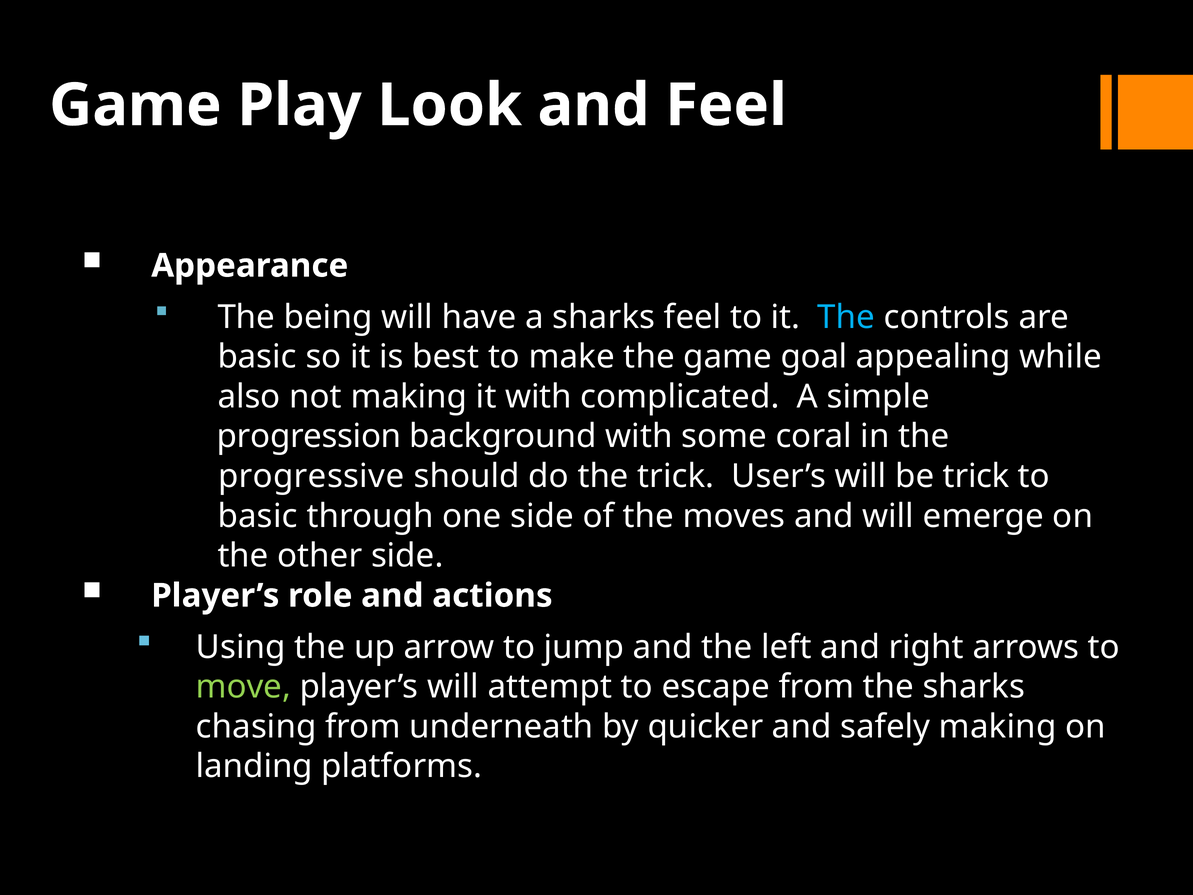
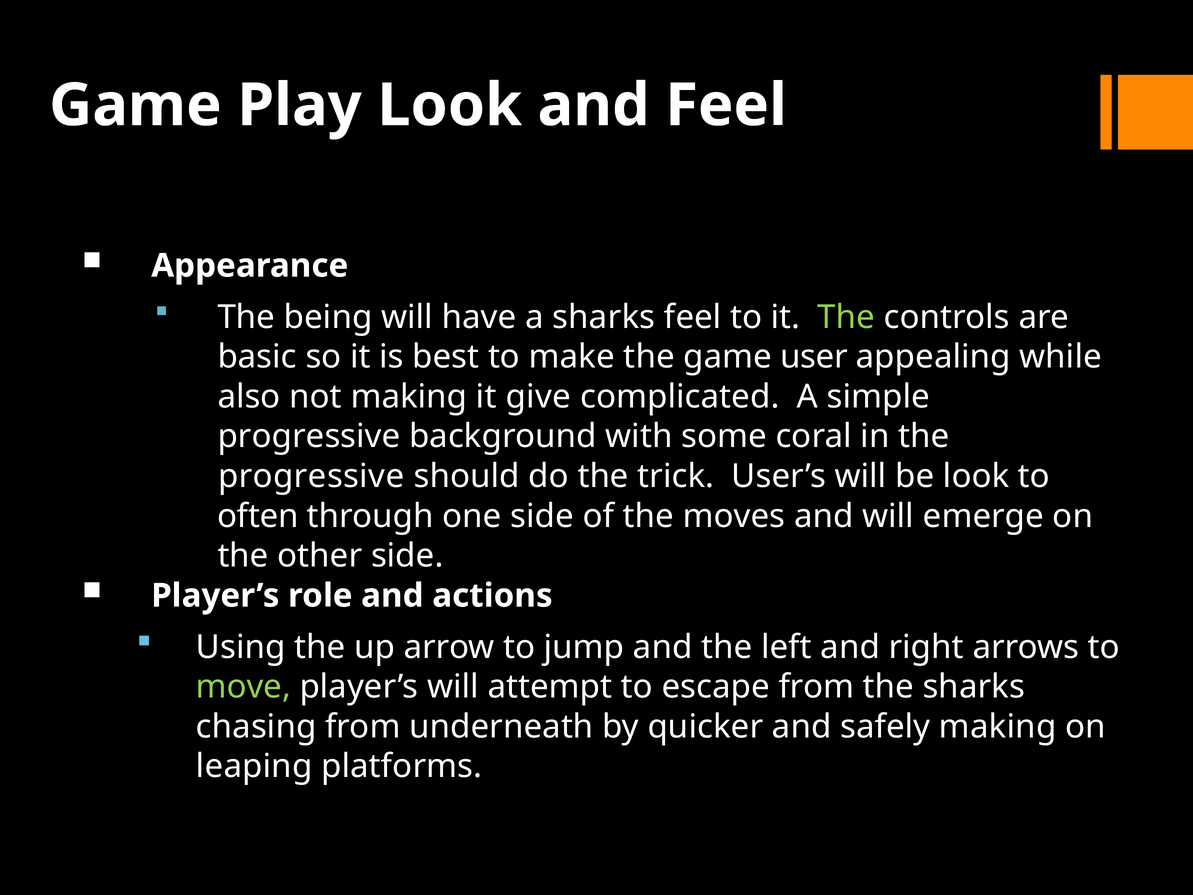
The at (846, 317) colour: light blue -> light green
goal: goal -> user
it with: with -> give
progression at (309, 436): progression -> progressive
be trick: trick -> look
basic at (258, 516): basic -> often
landing: landing -> leaping
